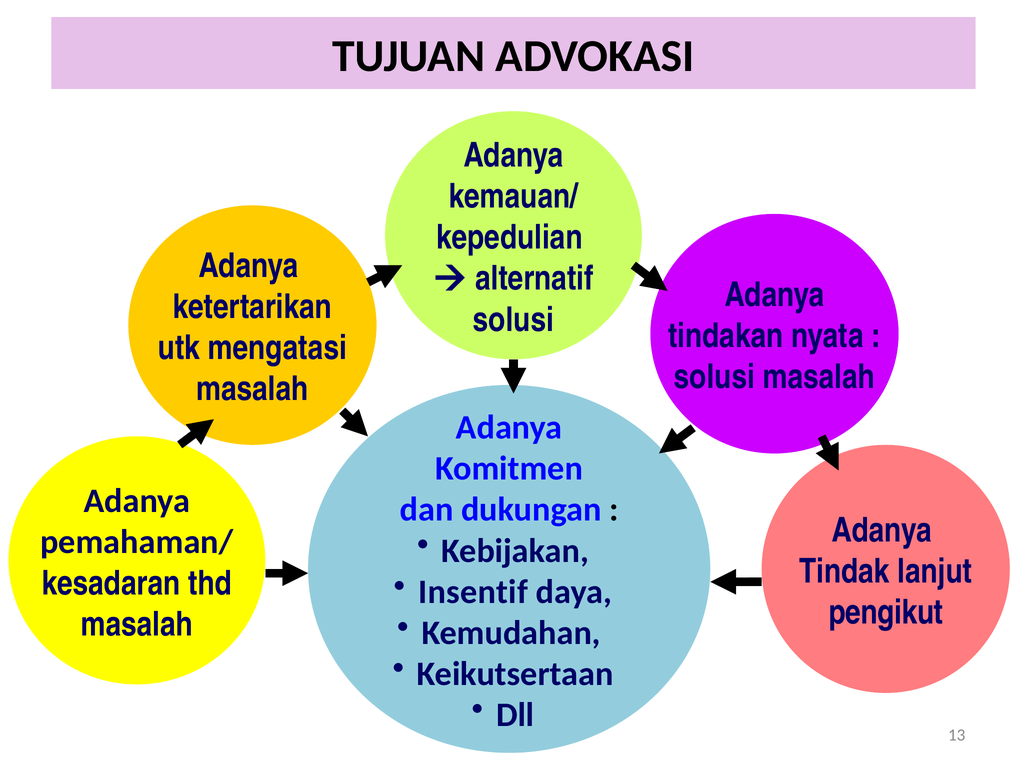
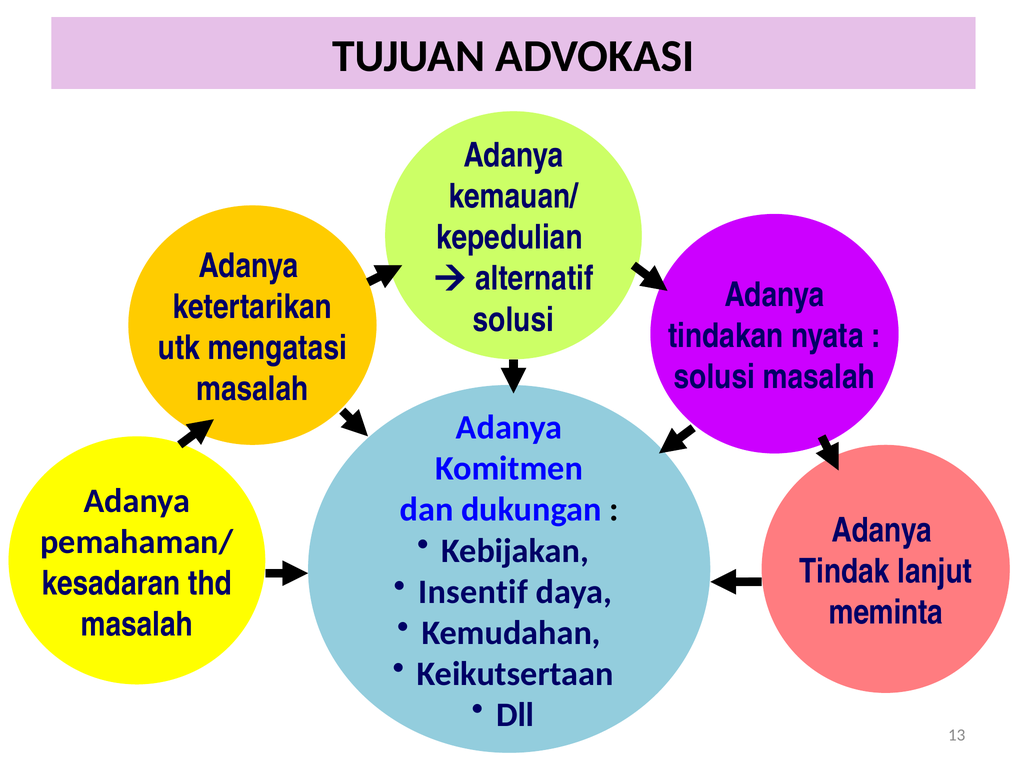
pengikut: pengikut -> meminta
